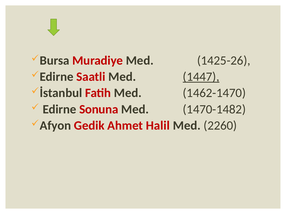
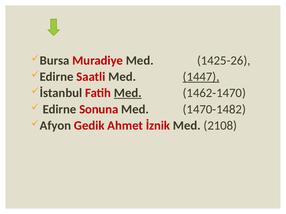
Med at (128, 93) underline: none -> present
Halil: Halil -> İznik
2260: 2260 -> 2108
